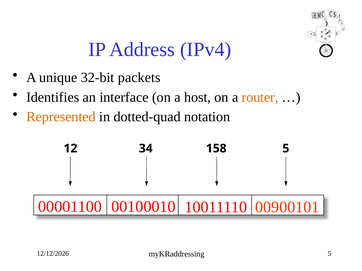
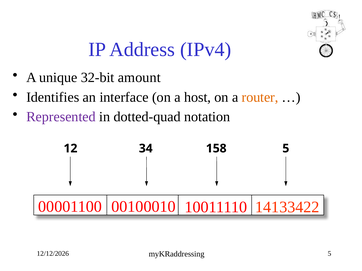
packets: packets -> amount
Represented colour: orange -> purple
00900101: 00900101 -> 14133422
